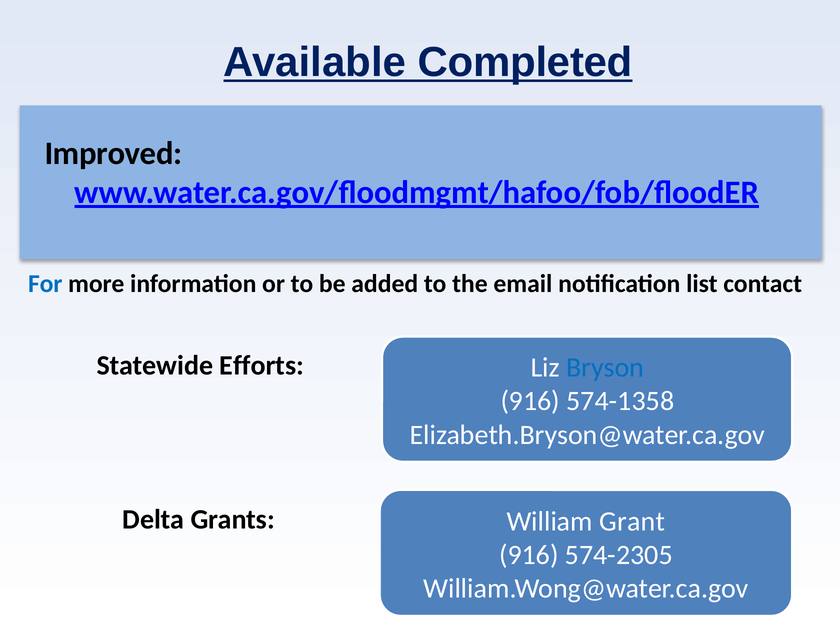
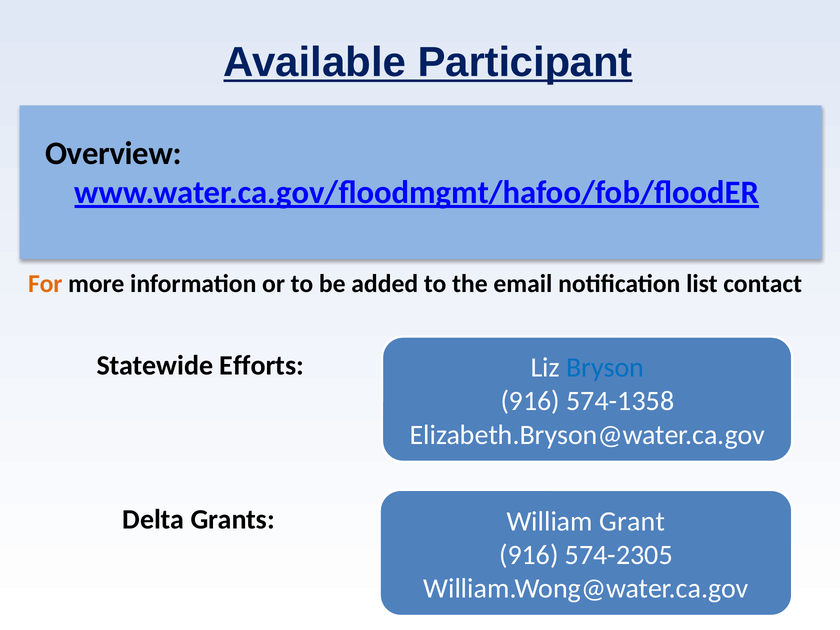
Completed: Completed -> Participant
Improved: Improved -> Overview
For colour: blue -> orange
